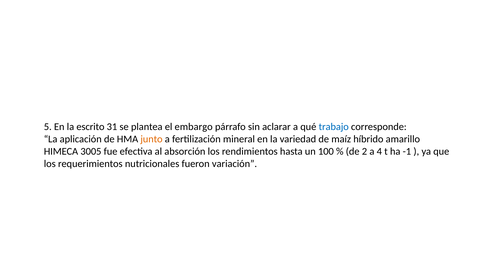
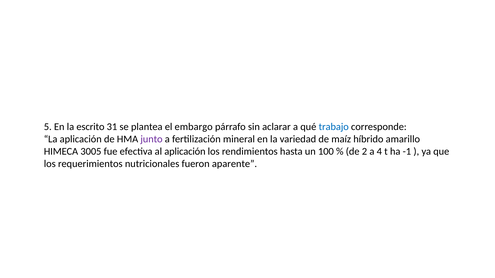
junto colour: orange -> purple
al absorción: absorción -> aplicación
variación: variación -> aparente
